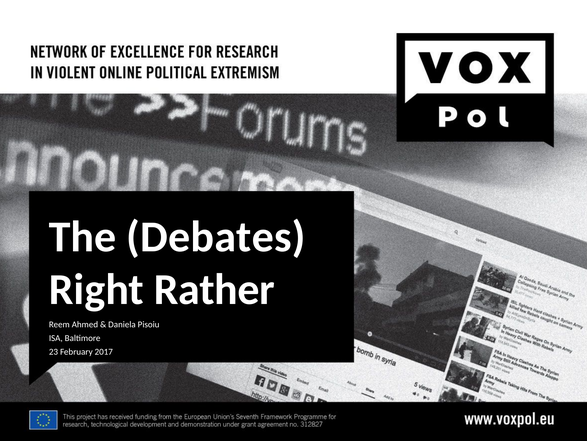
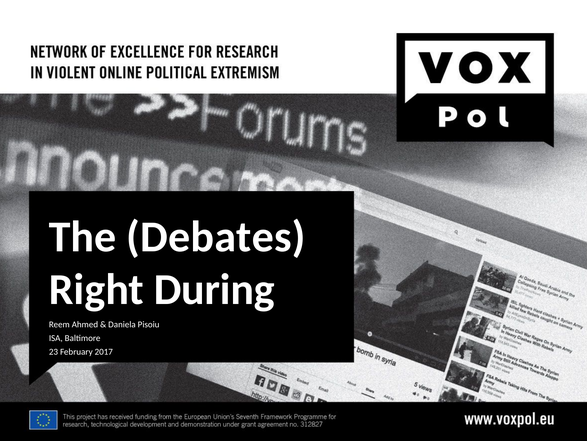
Rather: Rather -> During
